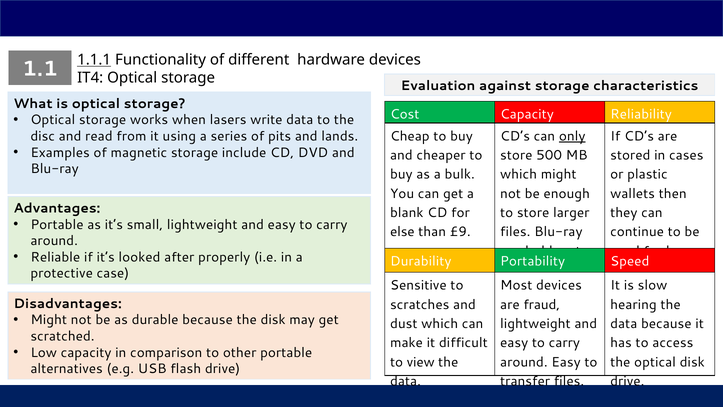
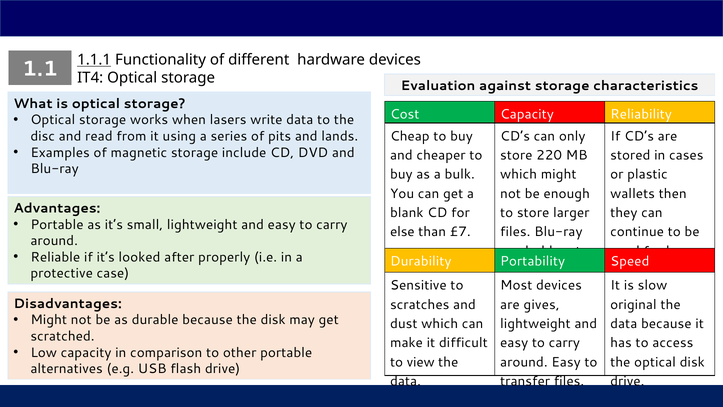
only underline: present -> none
500: 500 -> 220
£9: £9 -> £7
fraud: fraud -> gives
hearing: hearing -> original
